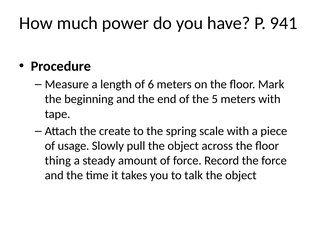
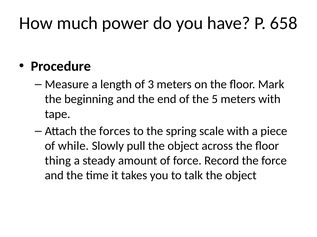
941: 941 -> 658
6: 6 -> 3
create: create -> forces
usage: usage -> while
